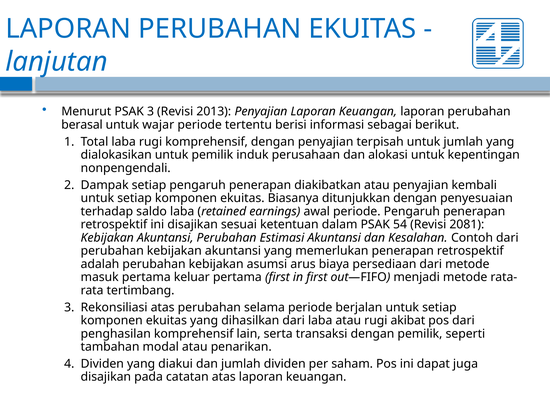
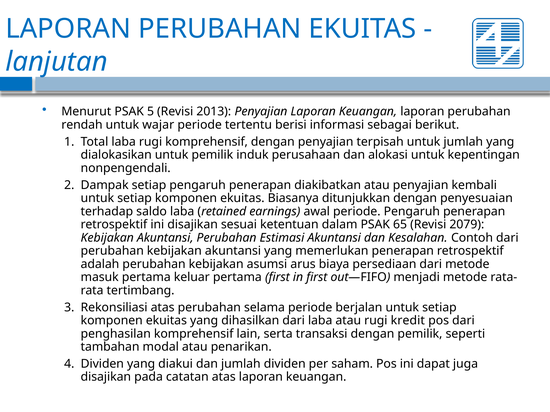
PSAK 3: 3 -> 5
berasal: berasal -> rendah
54: 54 -> 65
2081: 2081 -> 2079
akibat: akibat -> kredit
